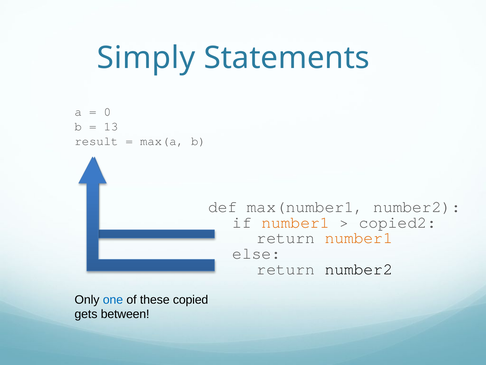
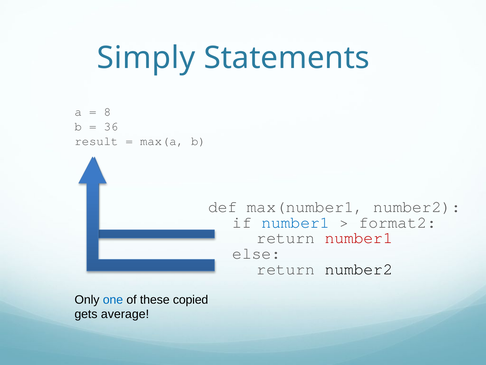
0: 0 -> 8
13: 13 -> 36
number1 at (296, 222) colour: orange -> blue
copied2: copied2 -> format2
number1 at (359, 238) colour: orange -> red
between: between -> average
